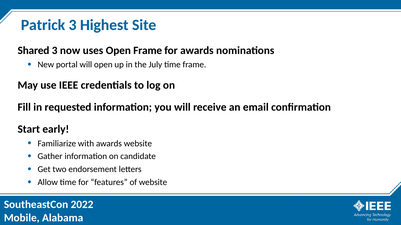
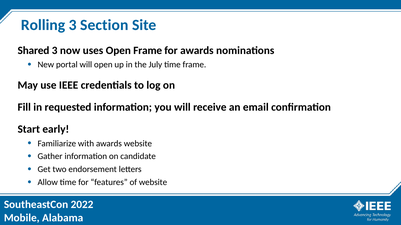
Patrick: Patrick -> Rolling
Highest: Highest -> Section
